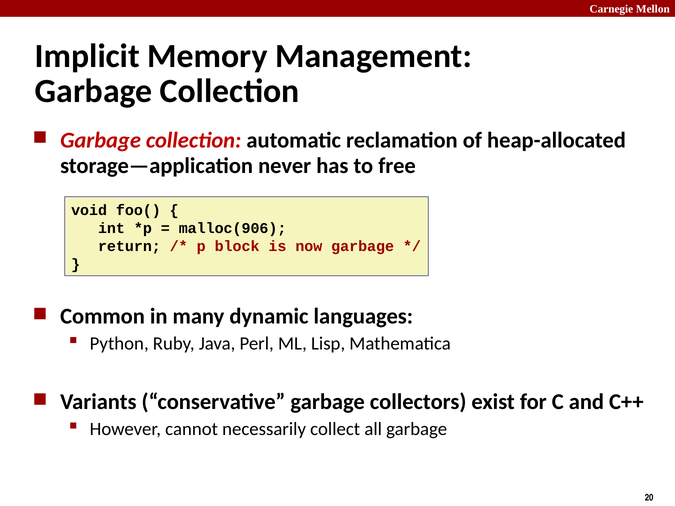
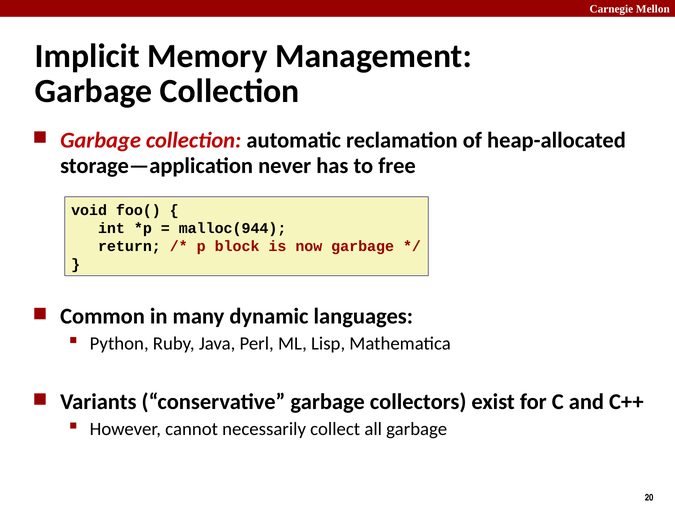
malloc(906: malloc(906 -> malloc(944
